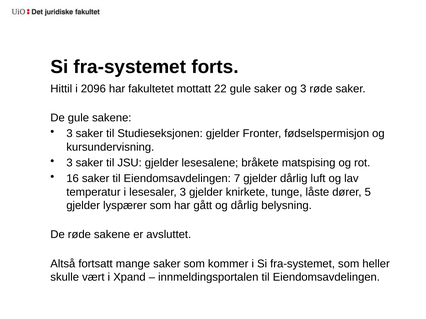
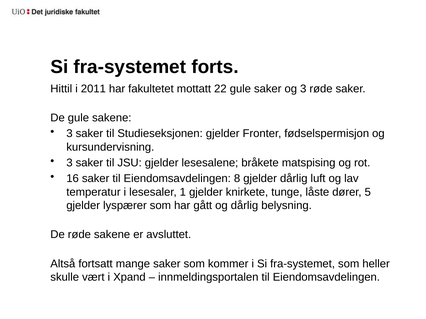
2096: 2096 -> 2011
7: 7 -> 8
lesesaler 3: 3 -> 1
